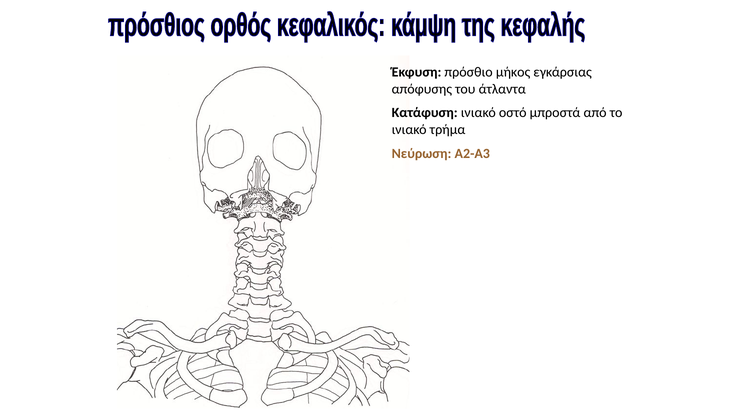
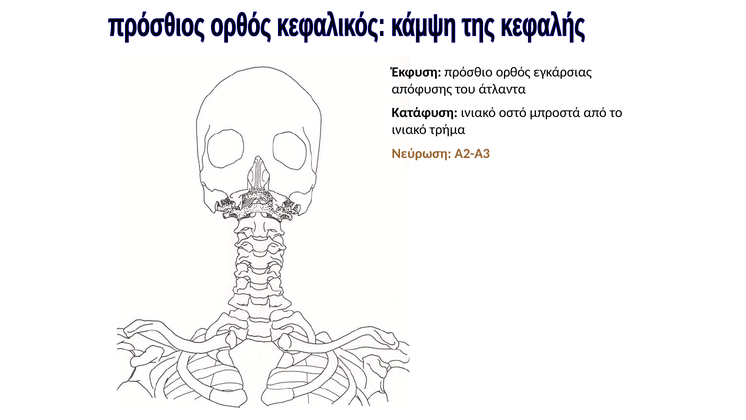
μήκος: μήκος -> ορθός
